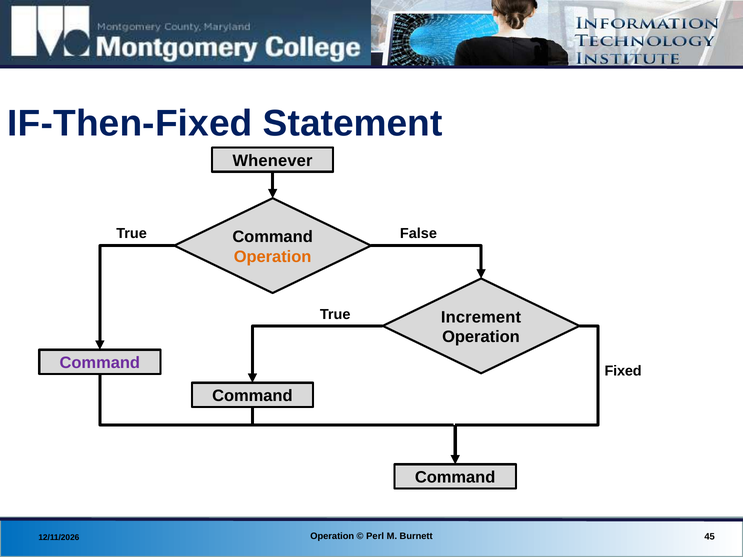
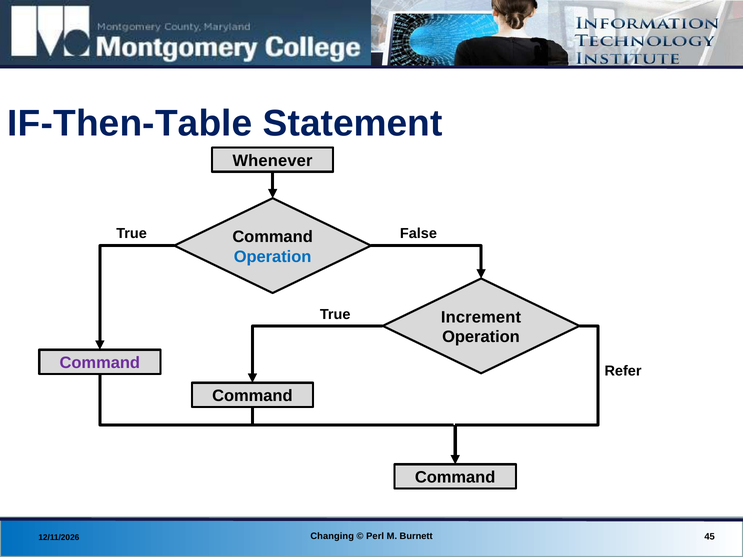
IF-Then-Fixed: IF-Then-Fixed -> IF-Then-Table
Operation at (273, 257) colour: orange -> blue
Fixed: Fixed -> Refer
Operation at (332, 536): Operation -> Changing
